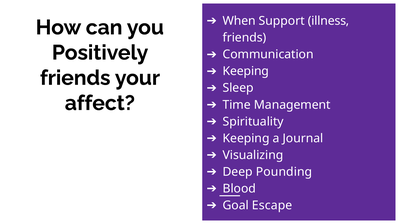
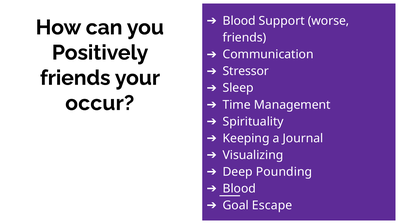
When at (239, 21): When -> Blood
illness: illness -> worse
Keeping at (246, 71): Keeping -> Stressor
affect: affect -> occur
